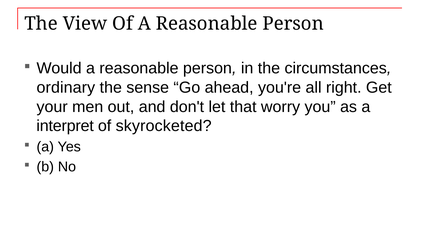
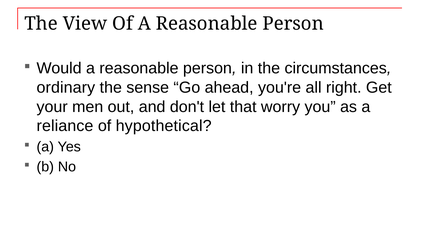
interpret: interpret -> reliance
skyrocketed: skyrocketed -> hypothetical
